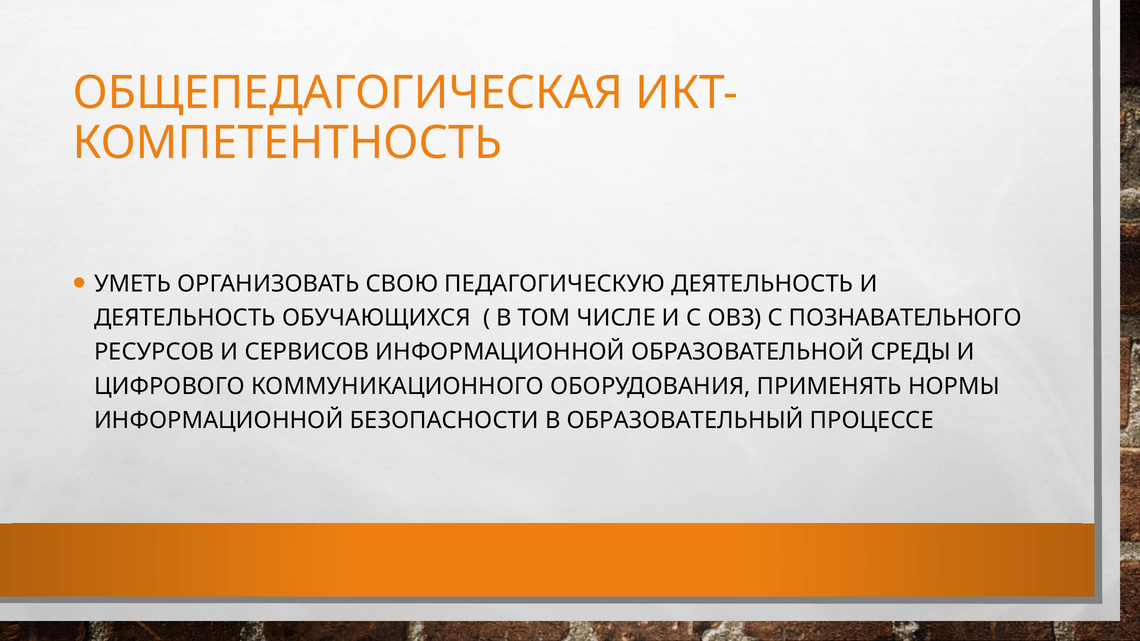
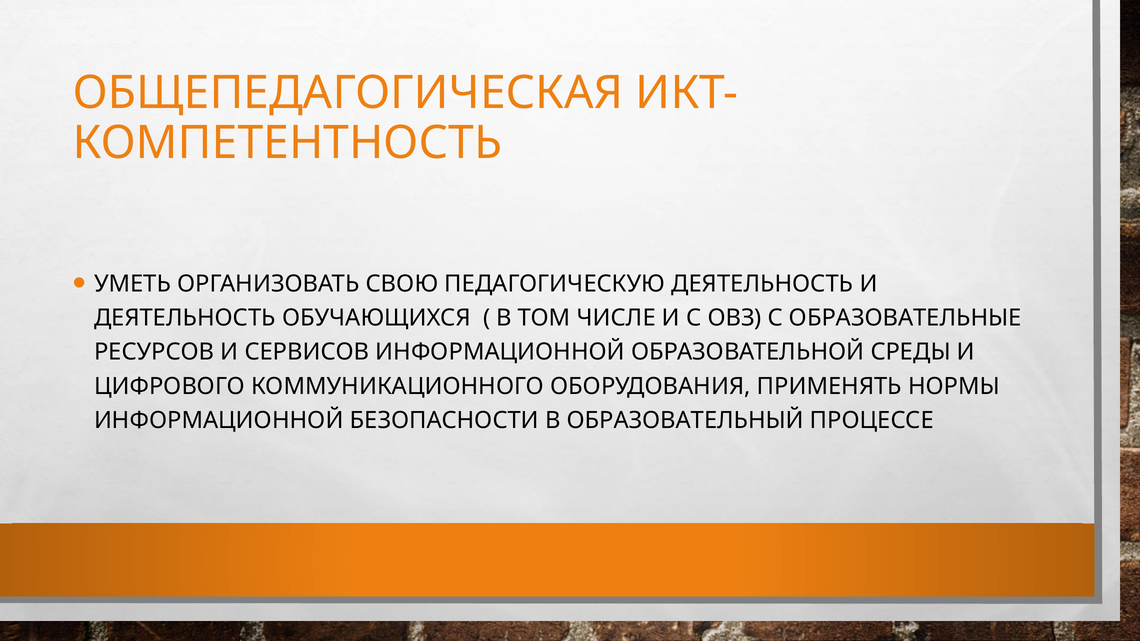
ПОЗНАВАТЕЛЬНОГО: ПОЗНАВАТЕЛЬНОГО -> ОБРАЗОВАТЕЛЬНЫЕ
